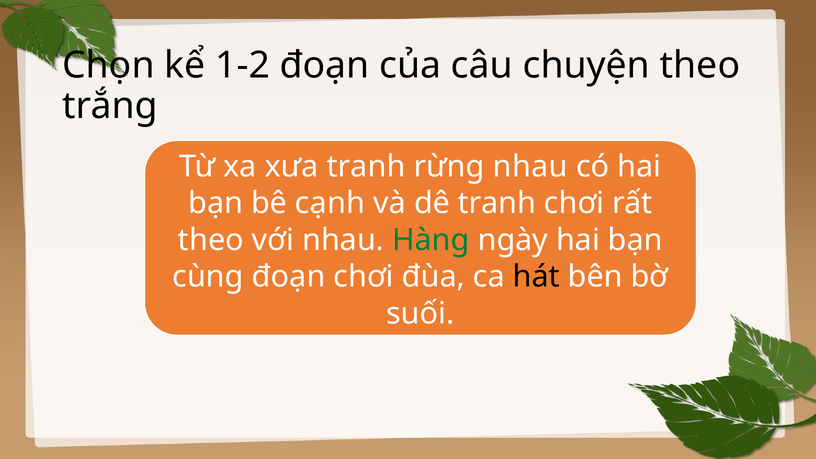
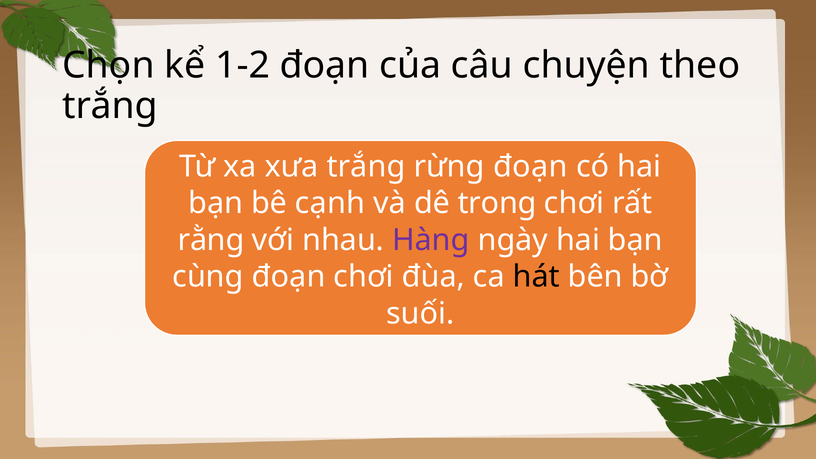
xưa tranh: tranh -> trắng
rừng nhau: nhau -> đoạn
dê tranh: tranh -> trong
theo at (211, 240): theo -> rằng
Hàng colour: green -> purple
